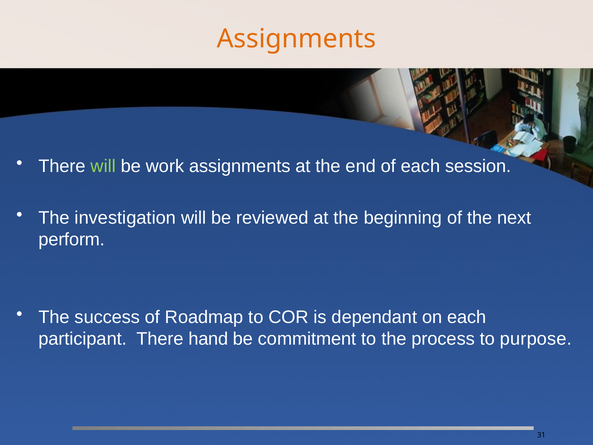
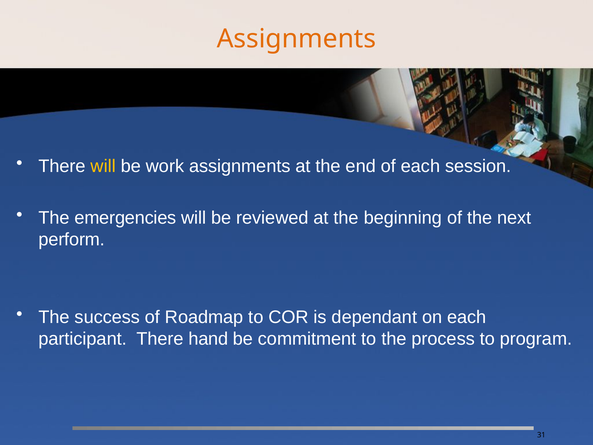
will at (103, 166) colour: light green -> yellow
investigation: investigation -> emergencies
purpose: purpose -> program
